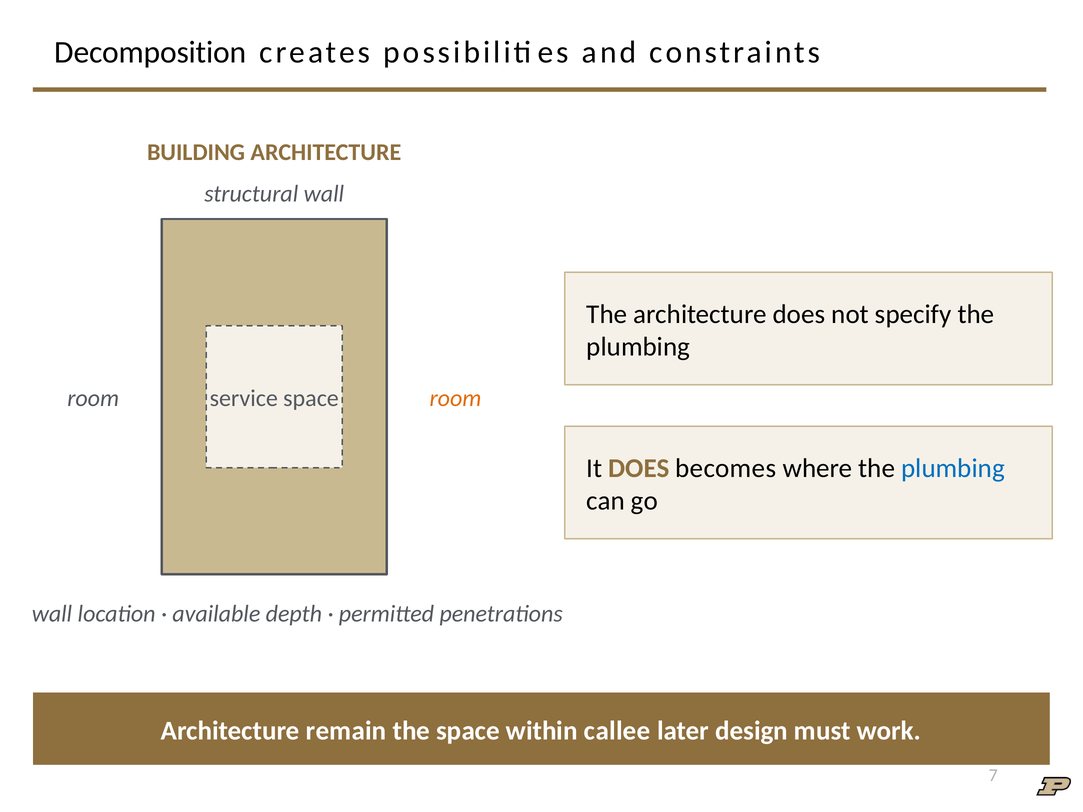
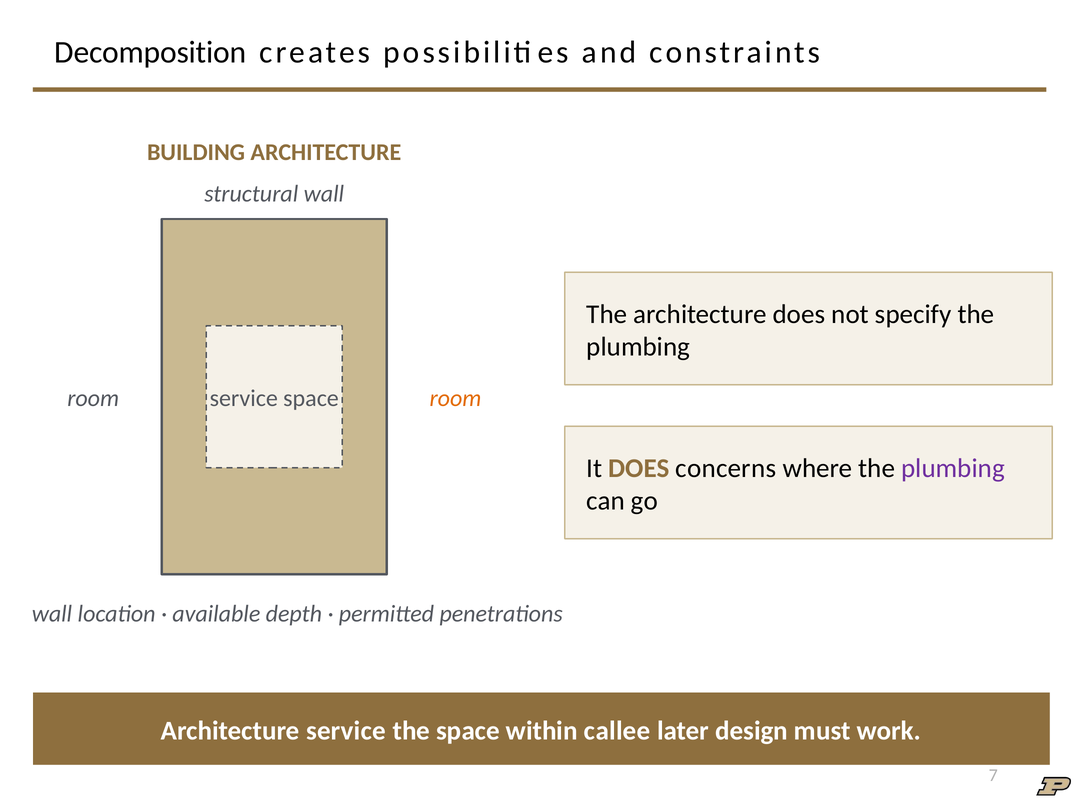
becomes: becomes -> concerns
plumbing at (953, 468) colour: blue -> purple
Architecture remain: remain -> service
